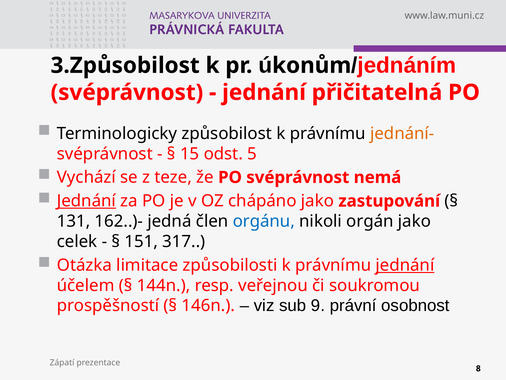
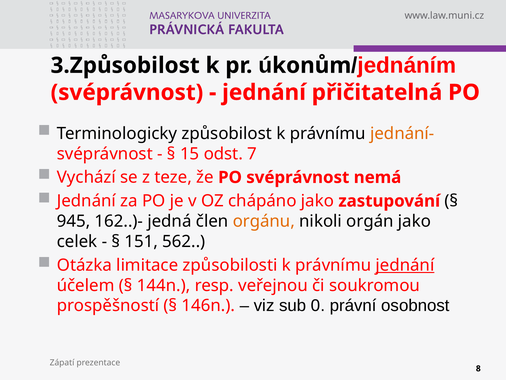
5: 5 -> 7
Jednání at (86, 201) underline: present -> none
131: 131 -> 945
orgánu colour: blue -> orange
317: 317 -> 562
9: 9 -> 0
